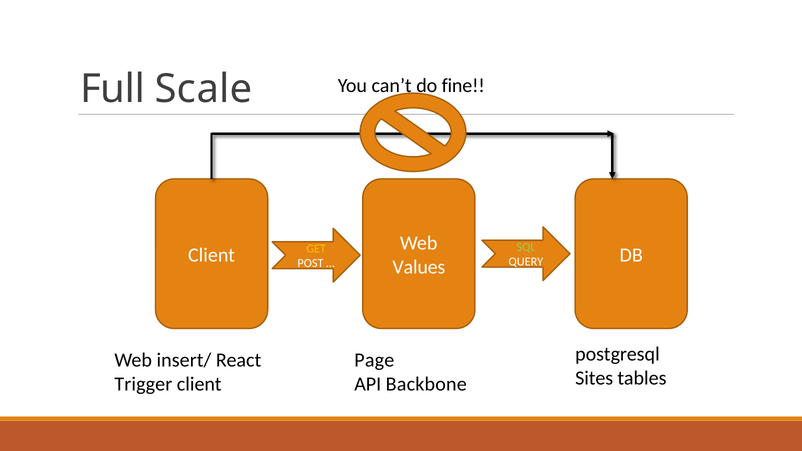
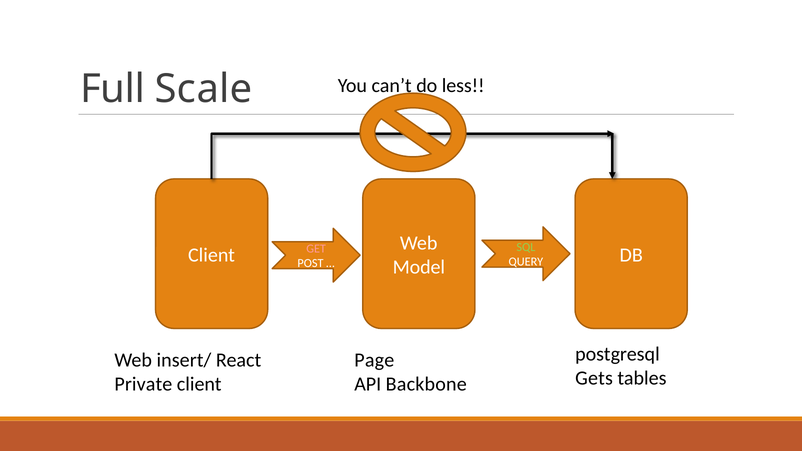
fine: fine -> less
GET colour: yellow -> pink
Values: Values -> Model
Sites: Sites -> Gets
Trigger: Trigger -> Private
